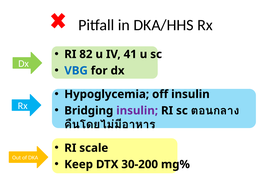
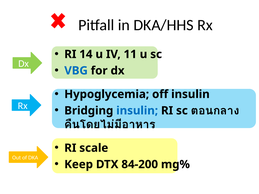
82: 82 -> 14
41: 41 -> 11
insulin at (137, 111) colour: purple -> blue
30-200: 30-200 -> 84-200
